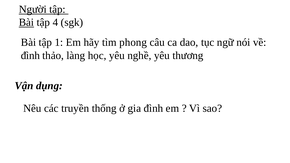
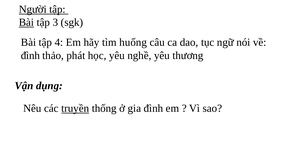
4: 4 -> 3
1: 1 -> 4
phong: phong -> huống
làng: làng -> phát
truyền underline: none -> present
